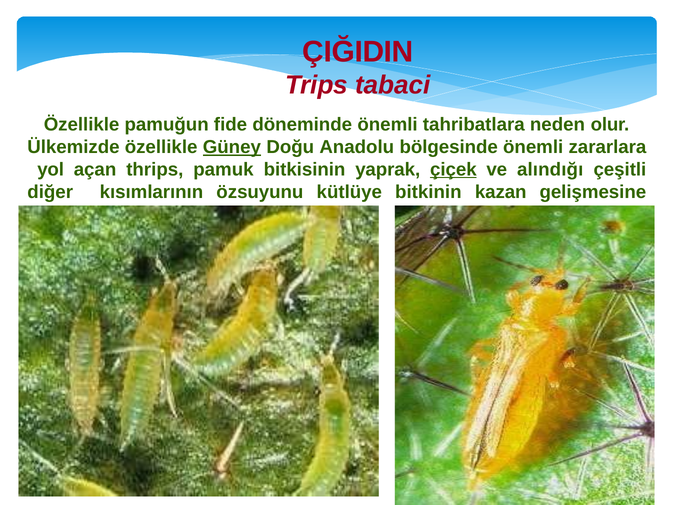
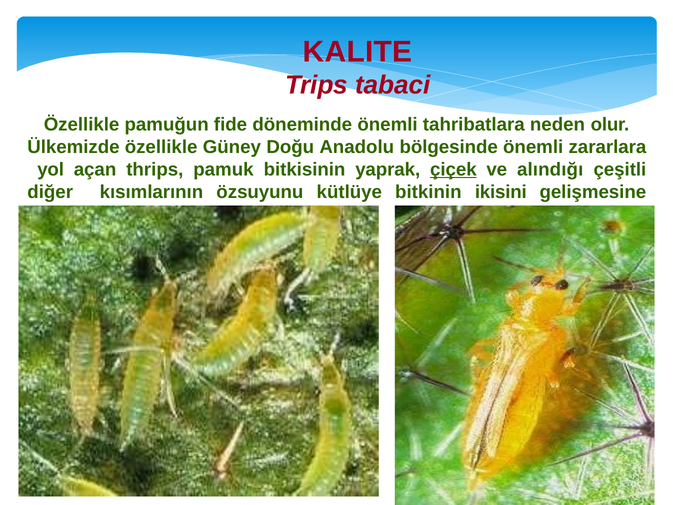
ÇIĞIDIN: ÇIĞIDIN -> KALITE
Güney underline: present -> none
kazan: kazan -> ikisini
